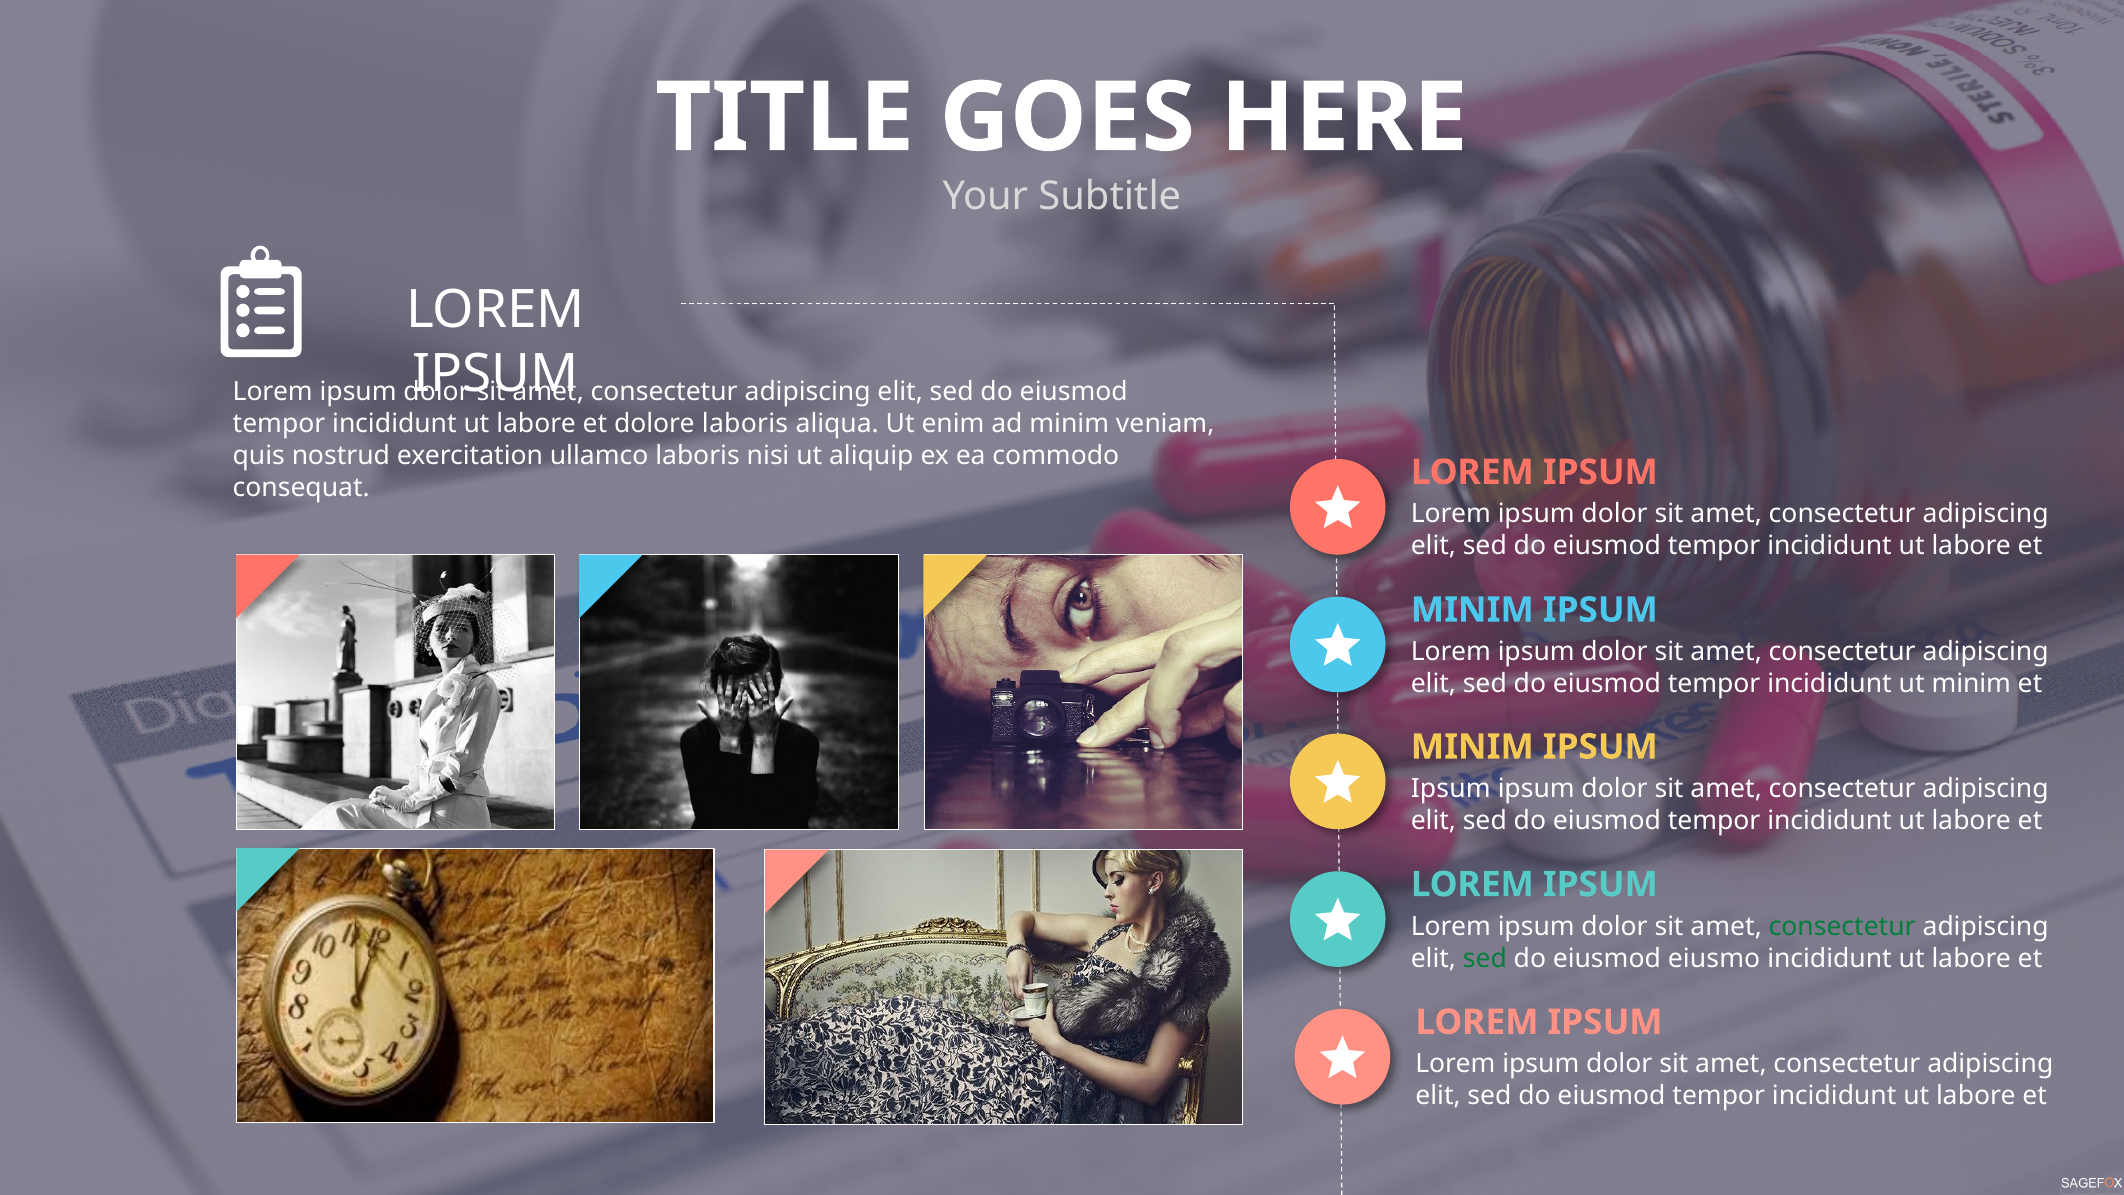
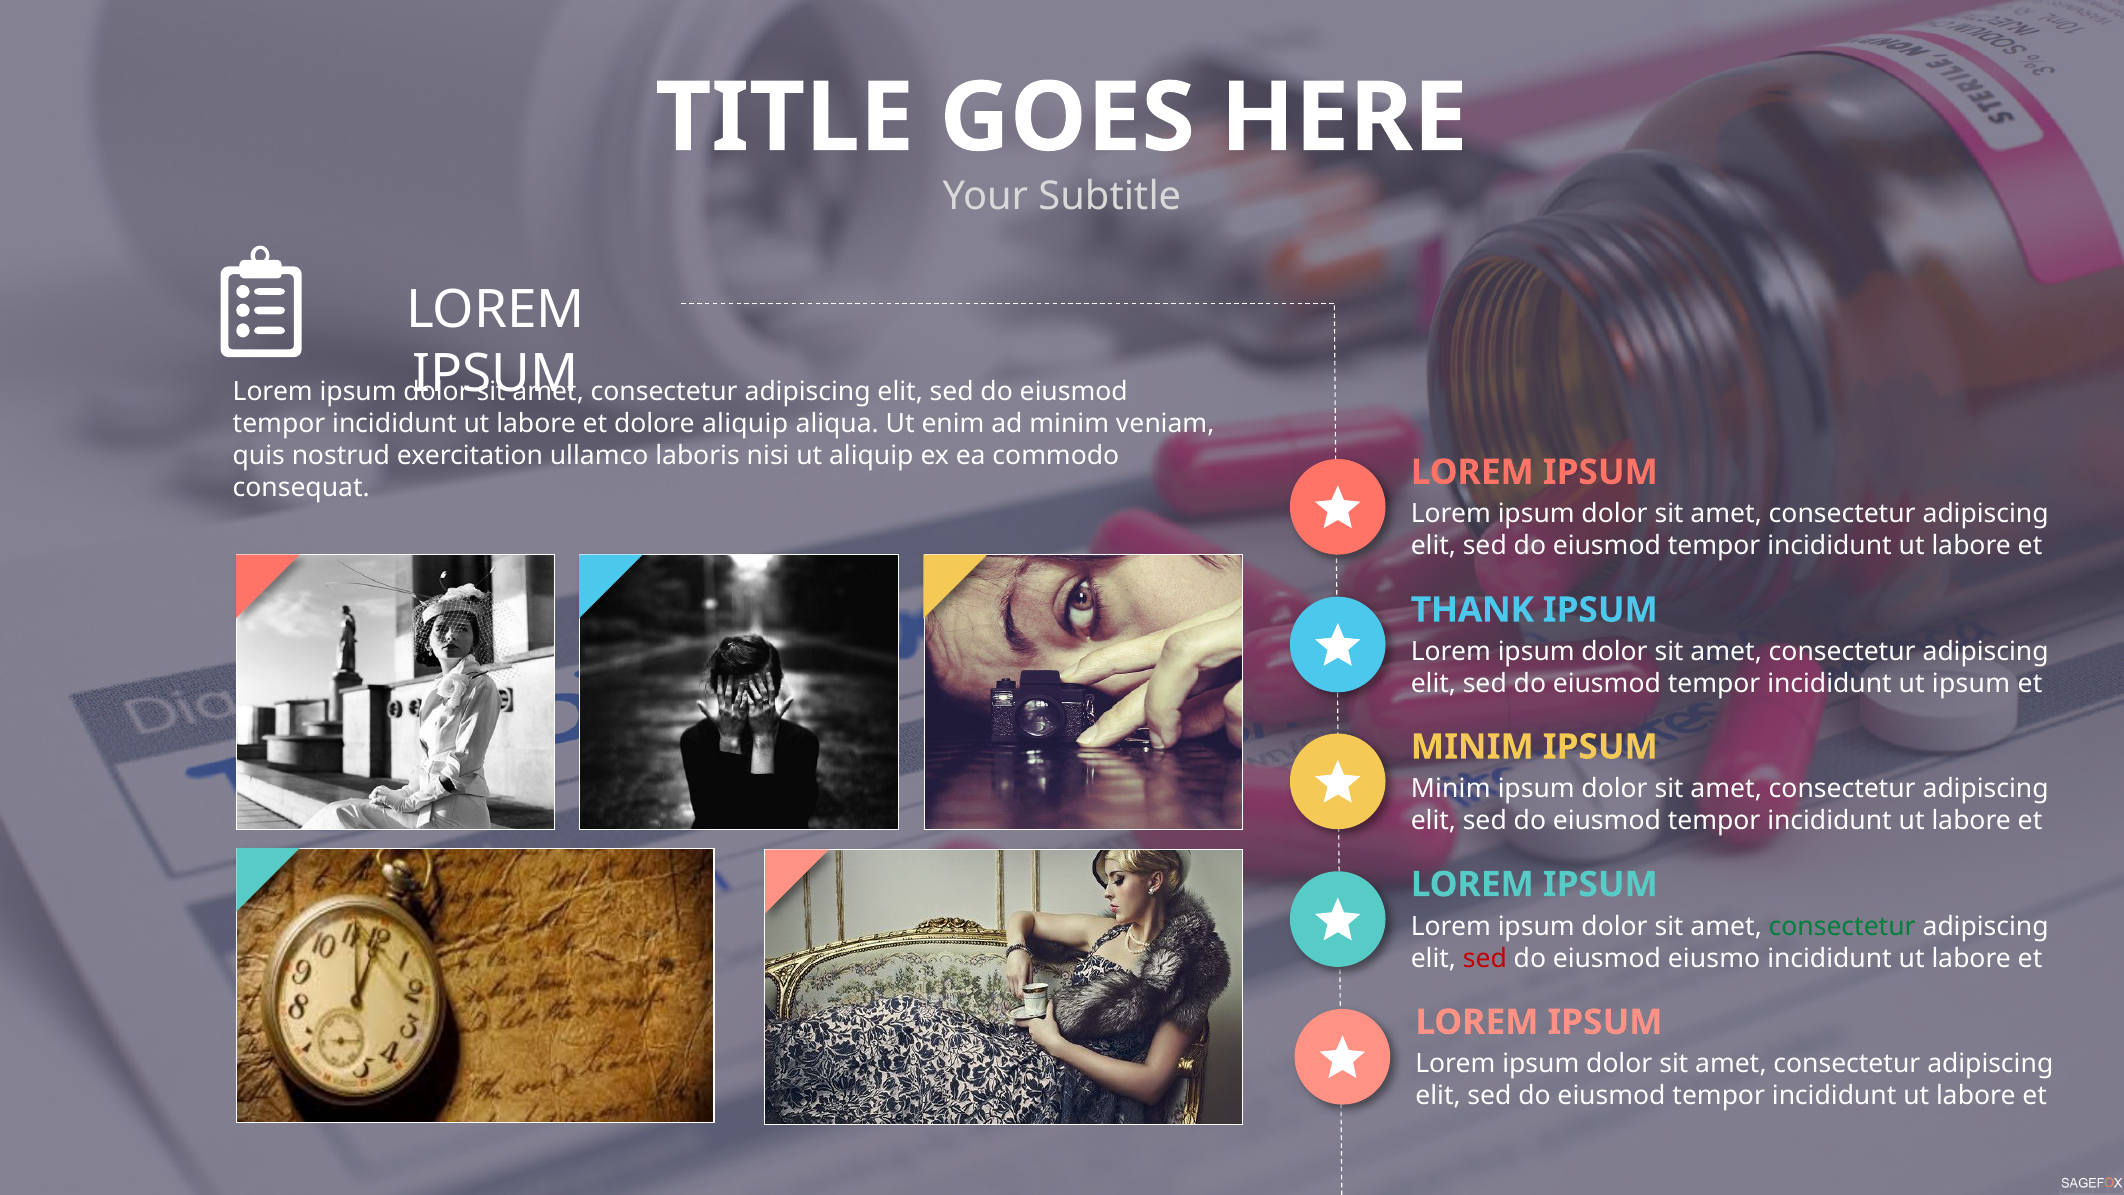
dolore laboris: laboris -> aliquip
MINIM at (1472, 610): MINIM -> THANK
ut minim: minim -> ipsum
Ipsum at (1451, 789): Ipsum -> Minim
sed at (1485, 958) colour: green -> red
